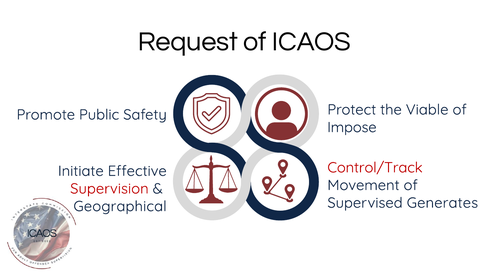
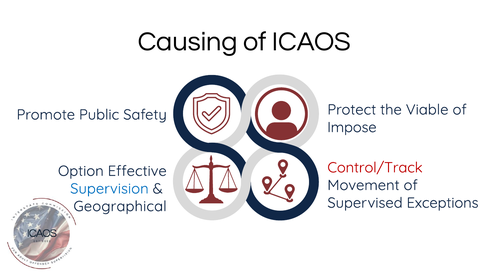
Request: Request -> Causing
Initiate: Initiate -> Option
Supervision colour: red -> blue
Generates: Generates -> Exceptions
